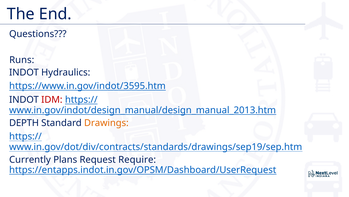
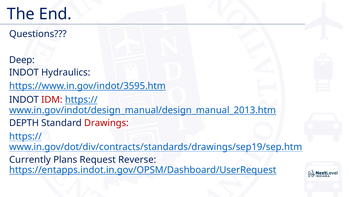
Runs: Runs -> Deep
Drawings colour: orange -> red
Require: Require -> Reverse
